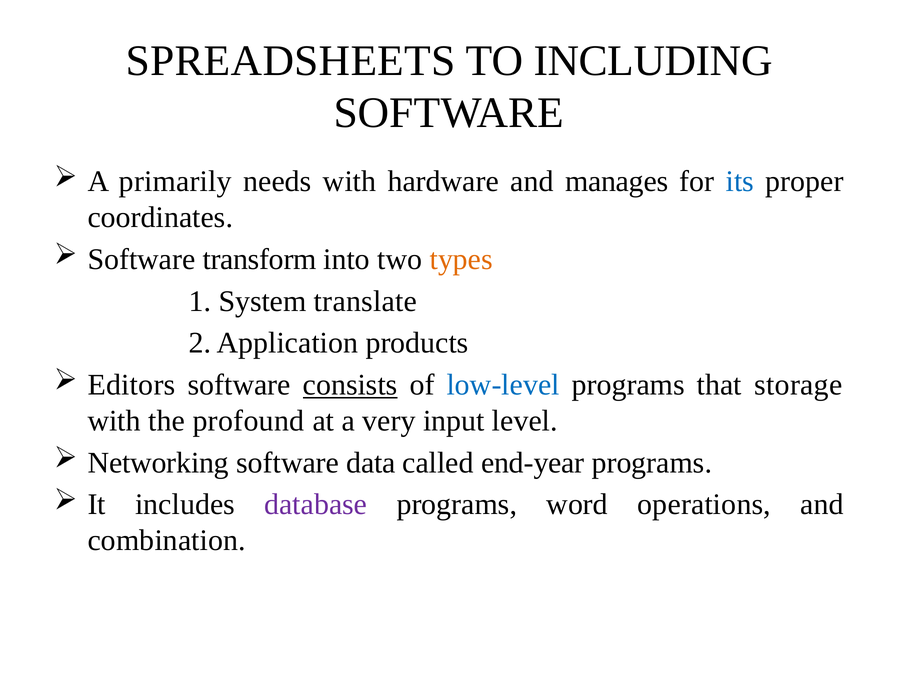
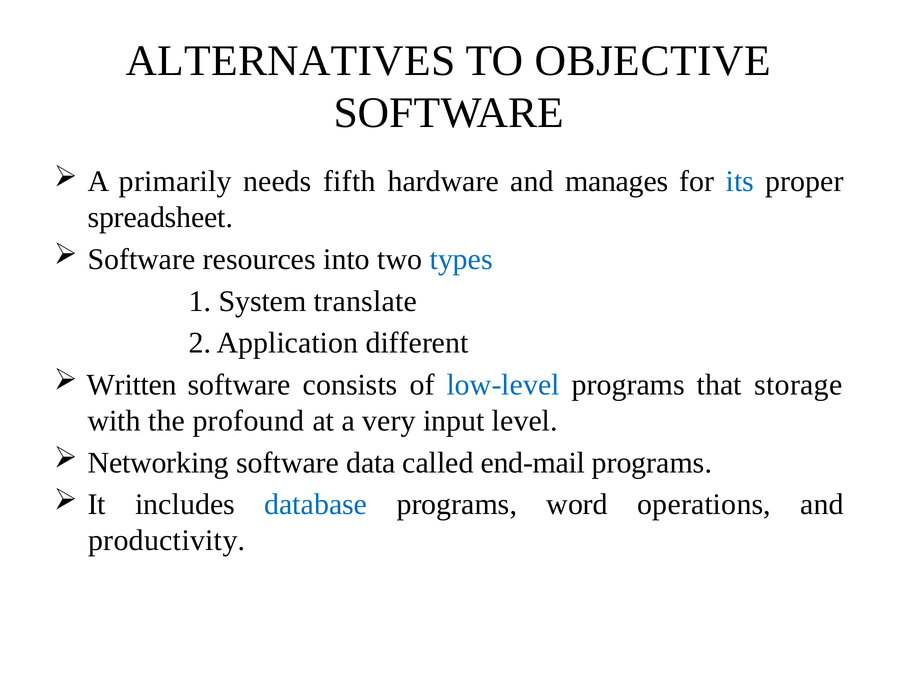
SPREADSHEETS: SPREADSHEETS -> ALTERNATIVES
INCLUDING: INCLUDING -> OBJECTIVE
needs with: with -> fifth
coordinates: coordinates -> spreadsheet
transform: transform -> resources
types colour: orange -> blue
products: products -> different
Editors: Editors -> Written
consists underline: present -> none
end-year: end-year -> end-mail
database colour: purple -> blue
combination: combination -> productivity
